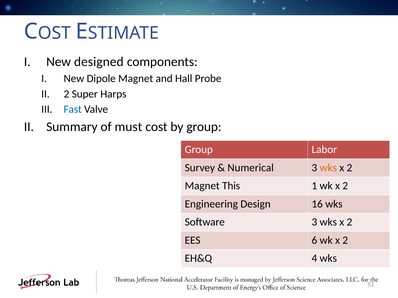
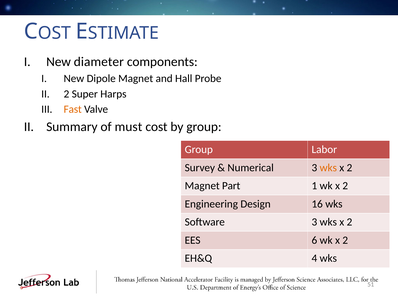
designed: designed -> diameter
Fast colour: blue -> orange
This: This -> Part
